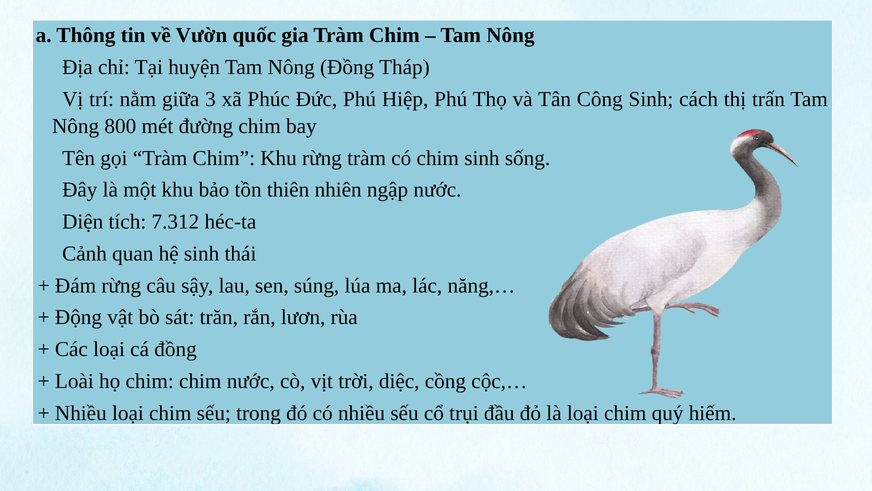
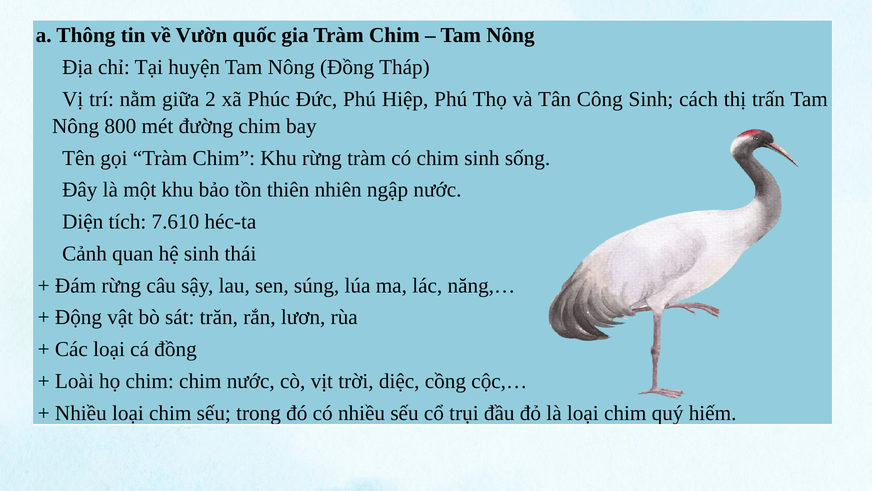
3: 3 -> 2
7.312: 7.312 -> 7.610
